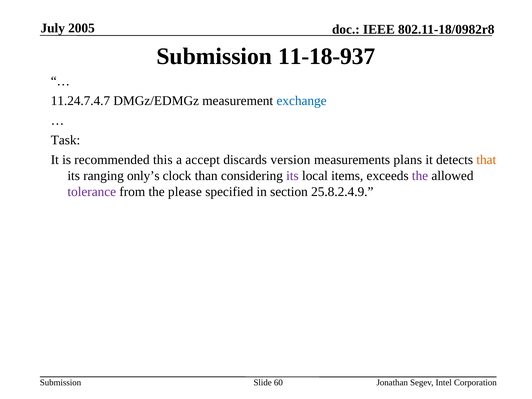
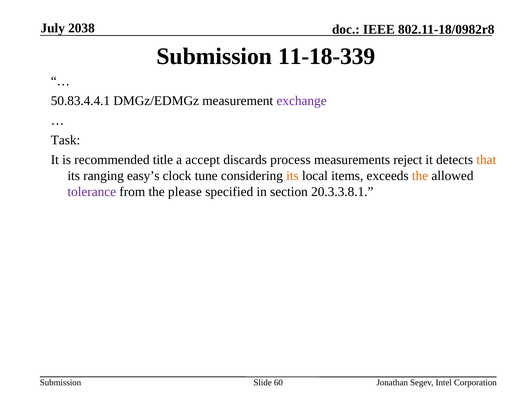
2005: 2005 -> 2038
11-18-937: 11-18-937 -> 11-18-339
11.24.7.4.7: 11.24.7.4.7 -> 50.83.4.4.1
exchange colour: blue -> purple
this: this -> title
version: version -> process
plans: plans -> reject
only’s: only’s -> easy’s
than: than -> tune
its at (292, 176) colour: purple -> orange
the at (420, 176) colour: purple -> orange
25.8.2.4.9: 25.8.2.4.9 -> 20.3.3.8.1
